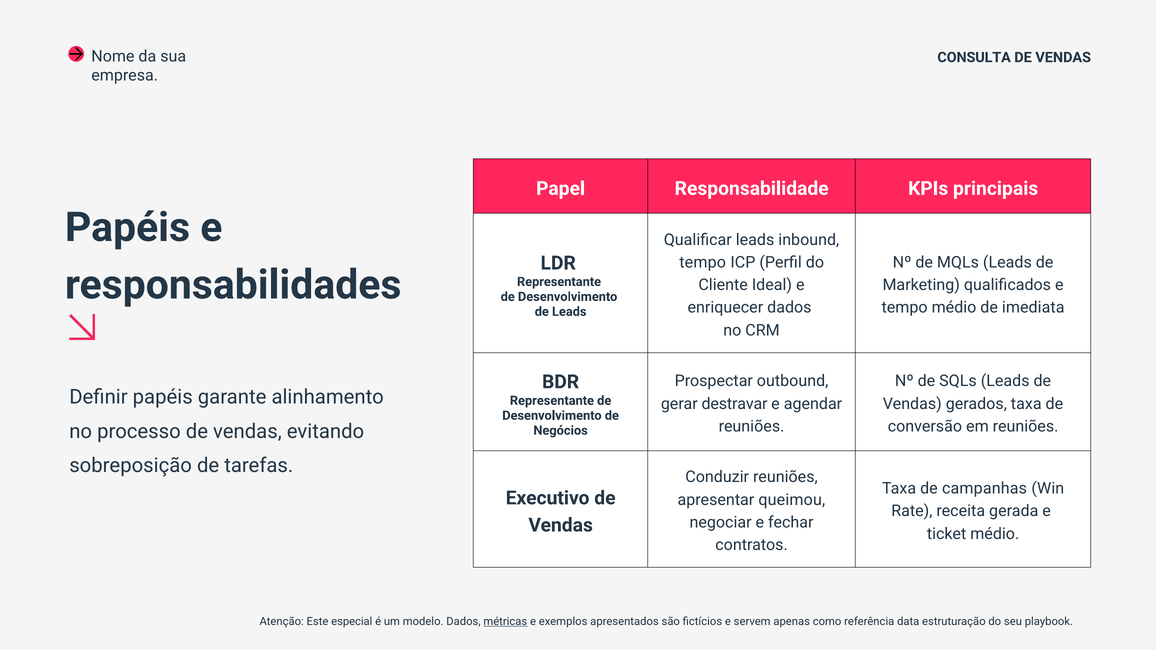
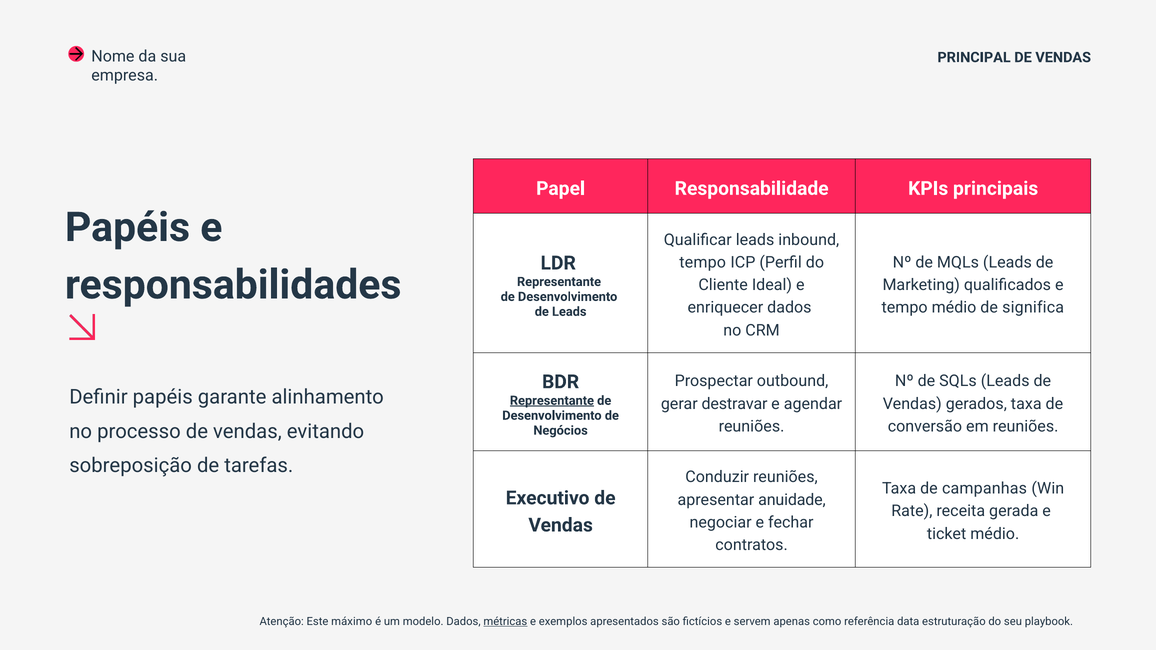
CONSULTA: CONSULTA -> PRINCIPAL
imediata: imediata -> significa
Representante at (552, 401) underline: none -> present
queimou: queimou -> anuidade
especial: especial -> máximo
